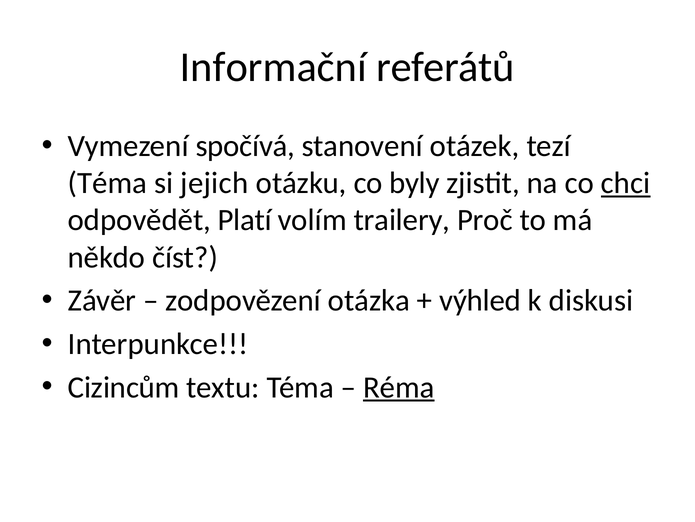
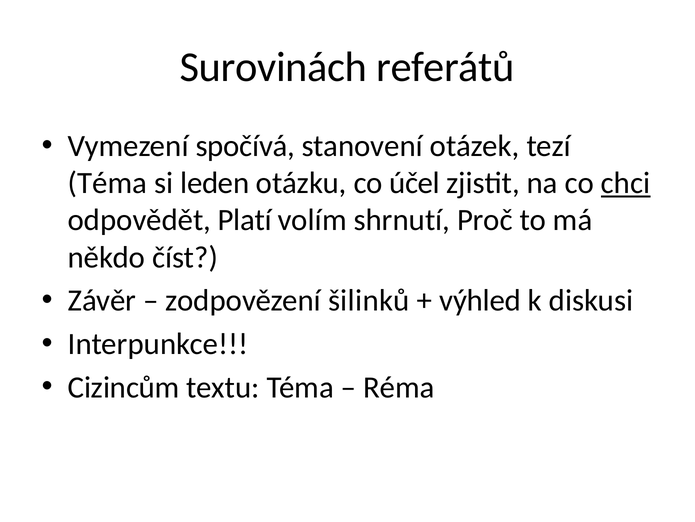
Informační: Informační -> Surovinách
jejich: jejich -> leden
byly: byly -> účel
trailery: trailery -> shrnutí
otázka: otázka -> šilinků
Réma underline: present -> none
